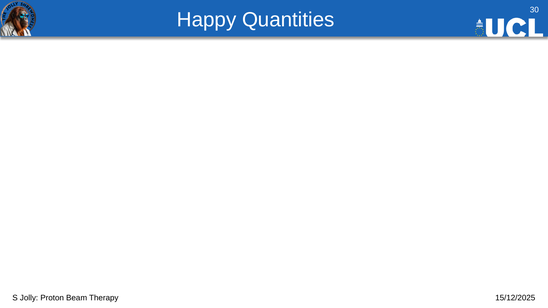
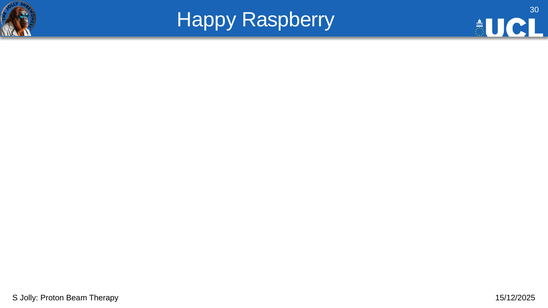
Quantities: Quantities -> Raspberry
